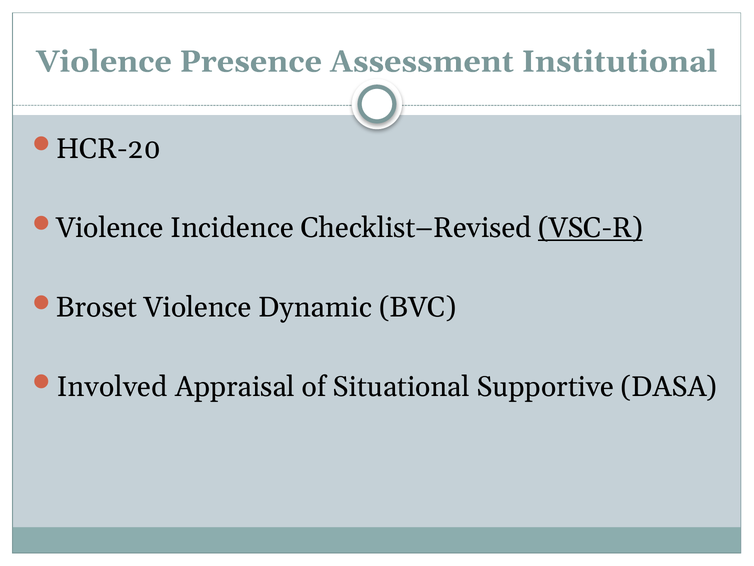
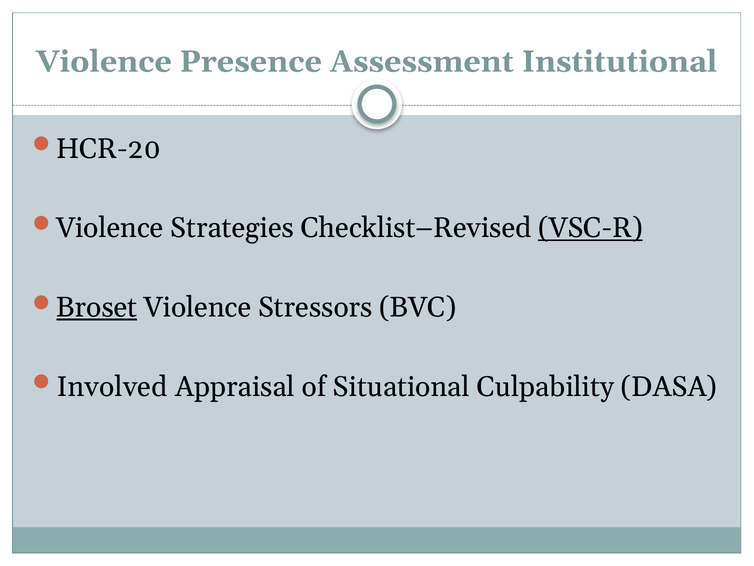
Incidence: Incidence -> Strategies
Broset underline: none -> present
Dynamic: Dynamic -> Stressors
Supportive: Supportive -> Culpability
